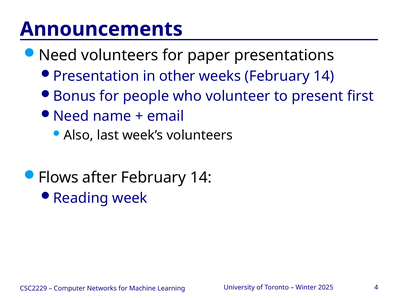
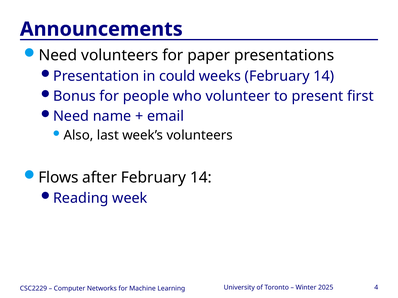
other: other -> could
